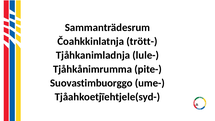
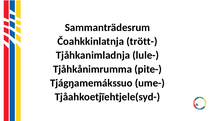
Suovastimbuorggo: Suovastimbuorggo -> Tjágŋamemákssuo
